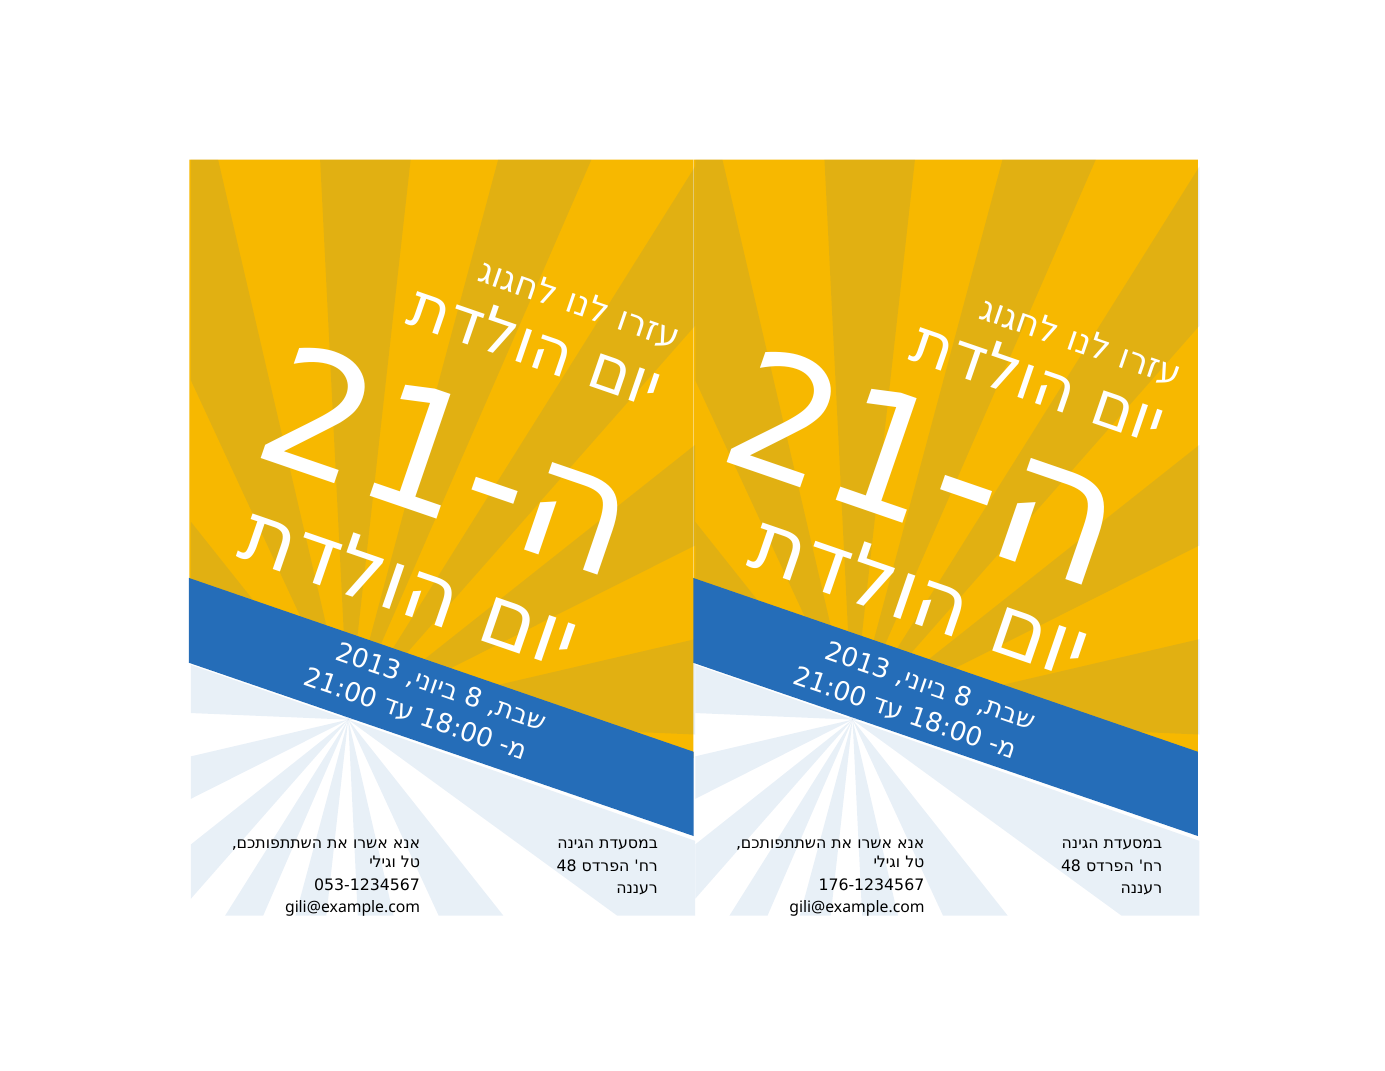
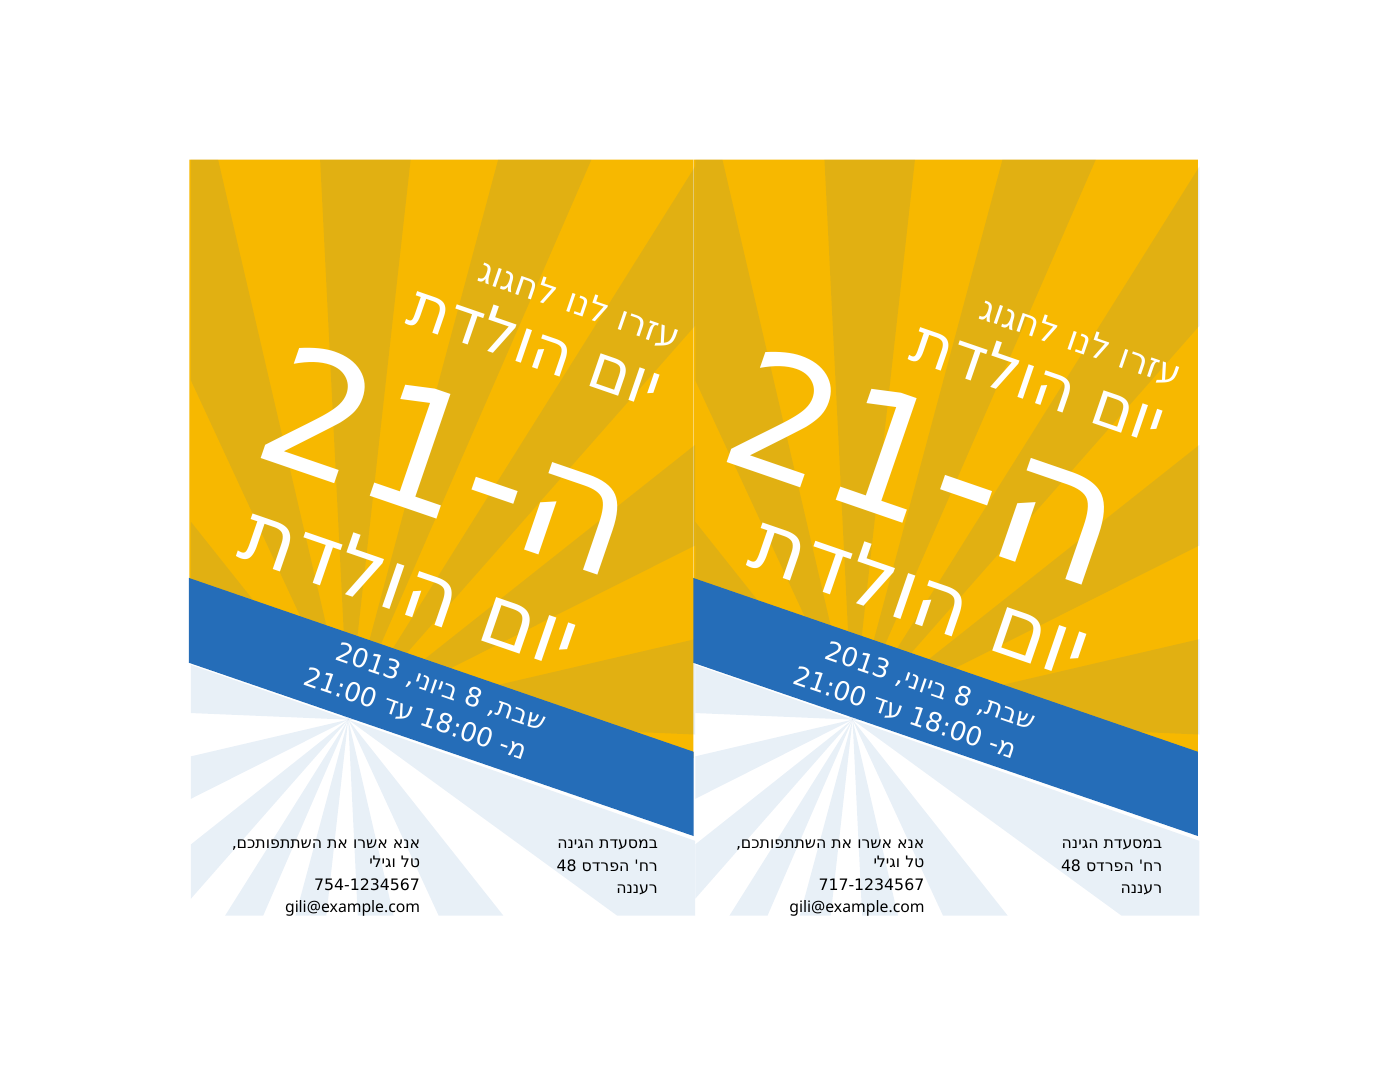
053-1234567: 053-1234567 -> 754-1234567
176-1234567: 176-1234567 -> 717-1234567
